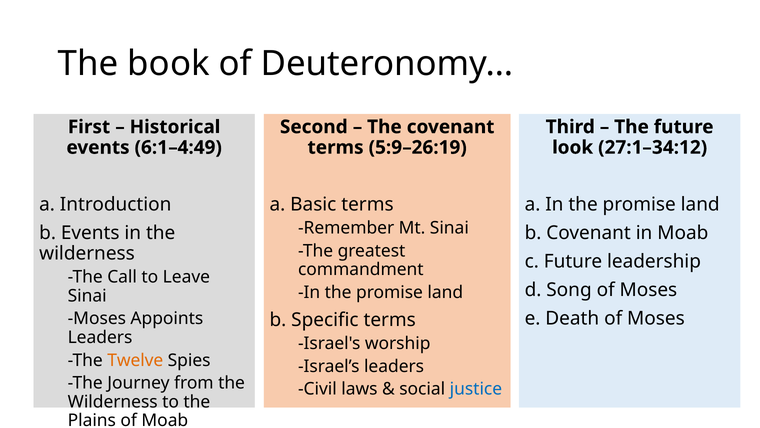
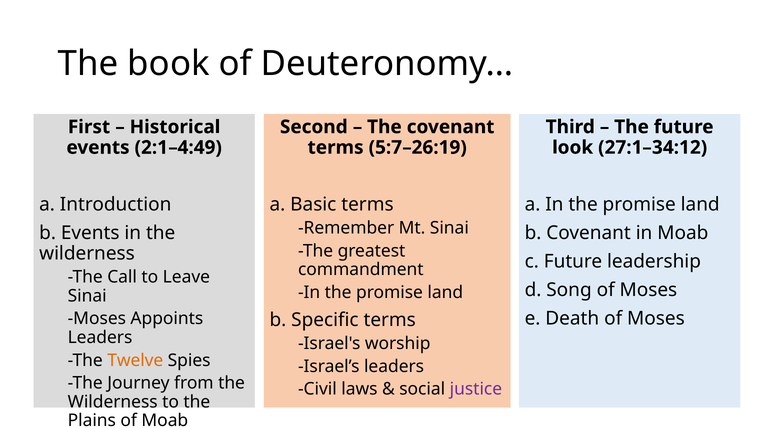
6:1–4:49: 6:1–4:49 -> 2:1–4:49
5:9–26:19: 5:9–26:19 -> 5:7–26:19
justice colour: blue -> purple
